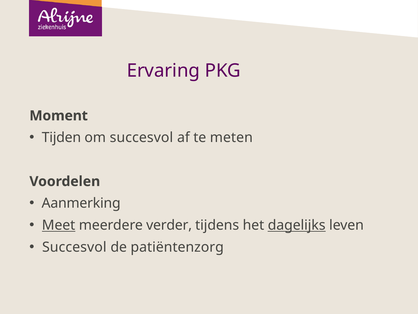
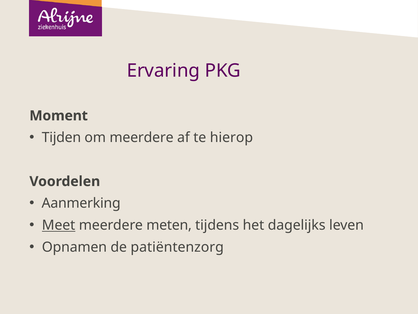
om succesvol: succesvol -> meerdere
meten: meten -> hierop
verder: verder -> meten
dagelijks underline: present -> none
Succesvol at (74, 247): Succesvol -> Opnamen
